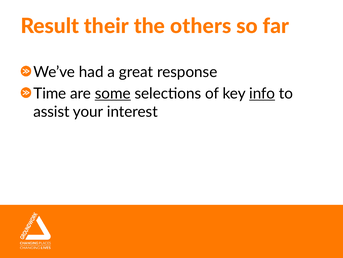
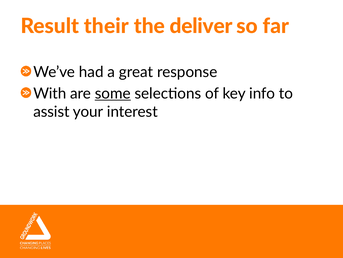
others: others -> deliver
Time: Time -> With
info underline: present -> none
